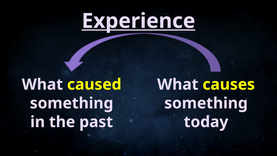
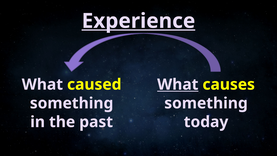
What at (178, 84) underline: none -> present
